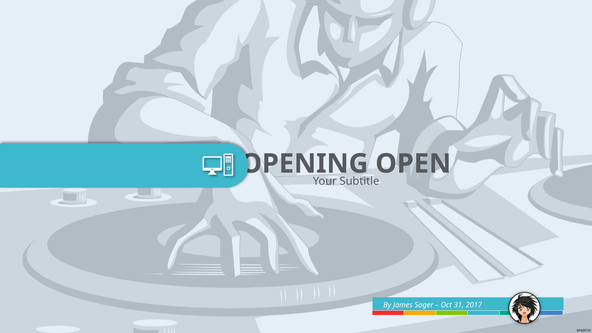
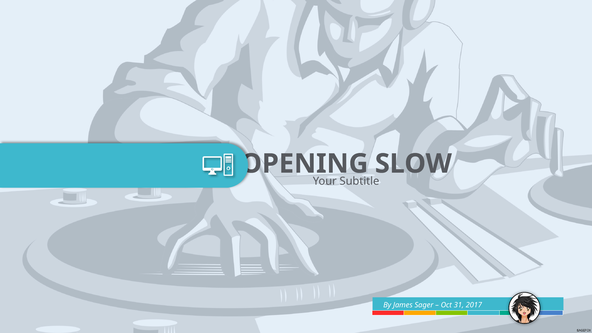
OPEN: OPEN -> SLOW
